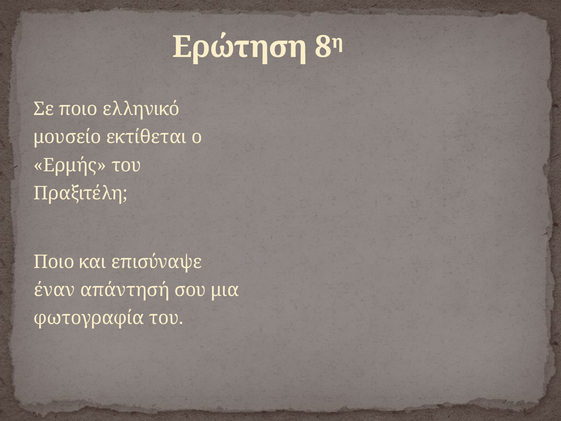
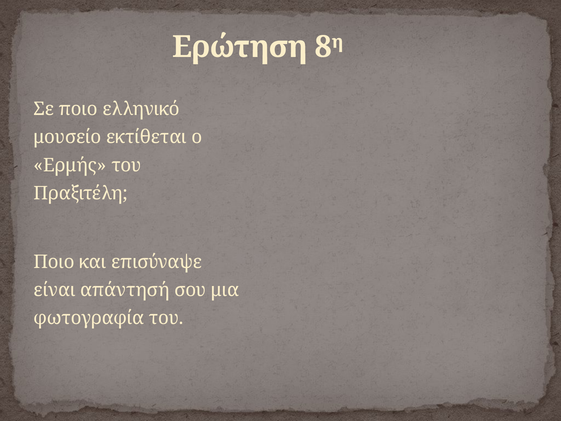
έναν: έναν -> είναι
